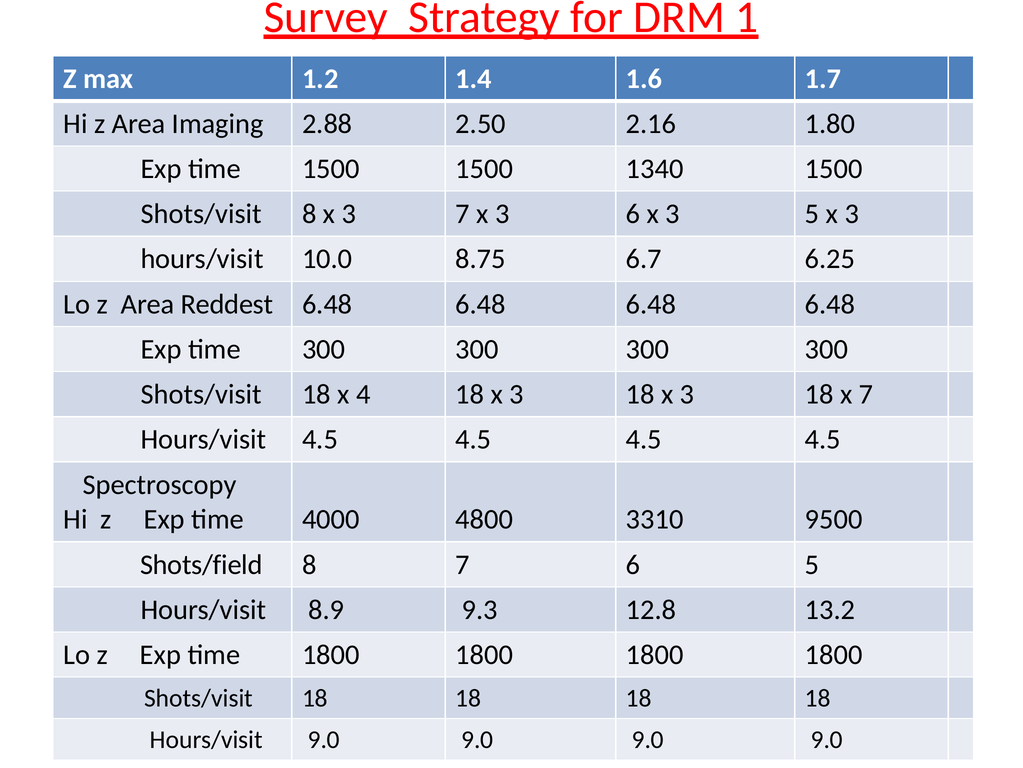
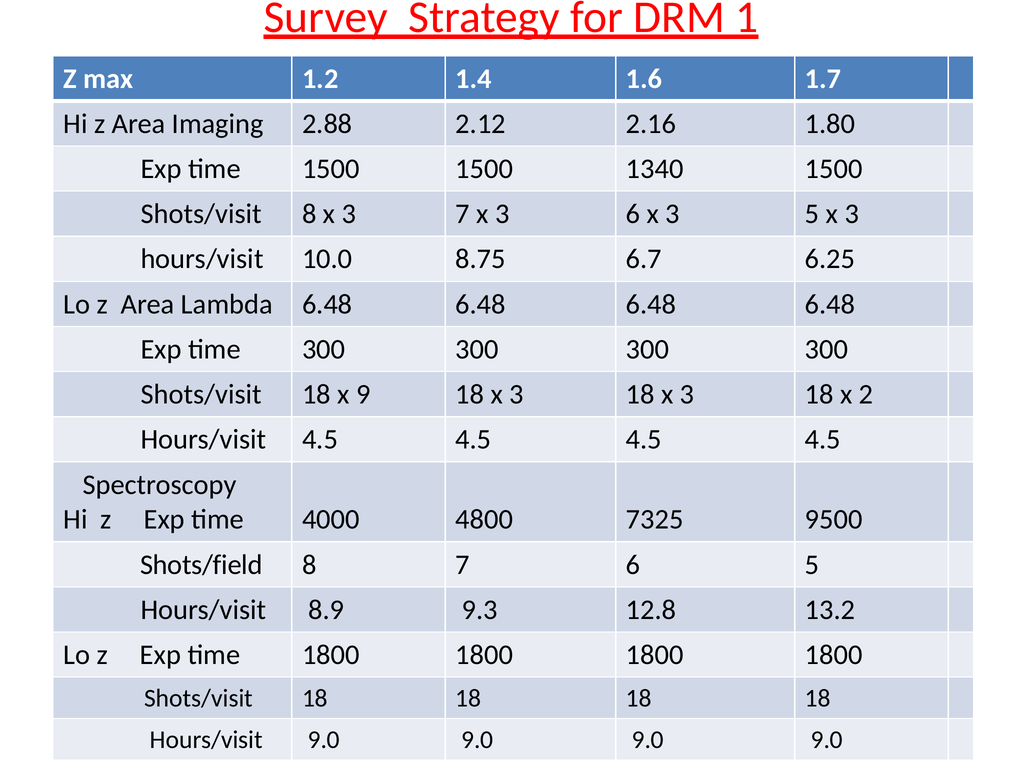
2.50: 2.50 -> 2.12
Reddest: Reddest -> Lambda
4: 4 -> 9
x 7: 7 -> 2
3310: 3310 -> 7325
